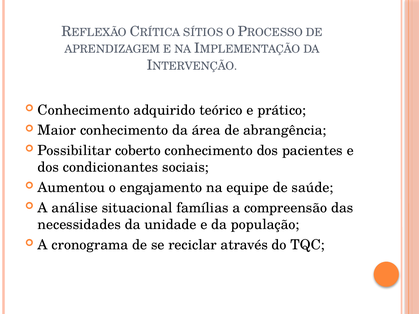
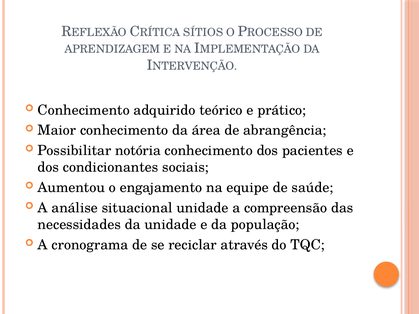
coberto: coberto -> notória
situacional famílias: famílias -> unidade
